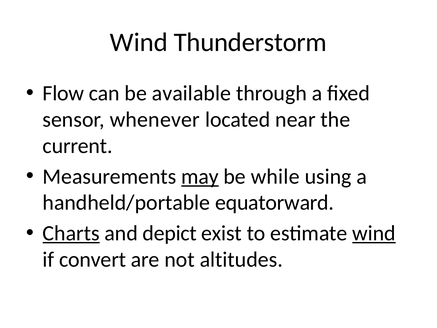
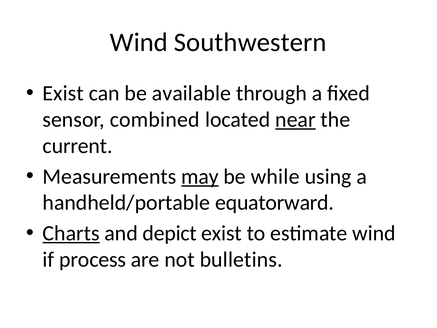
Thunderstorm: Thunderstorm -> Southwestern
Flow at (63, 93): Flow -> Exist
whenever: whenever -> combined
near underline: none -> present
wind at (374, 233) underline: present -> none
convert: convert -> process
altitudes: altitudes -> bulletins
